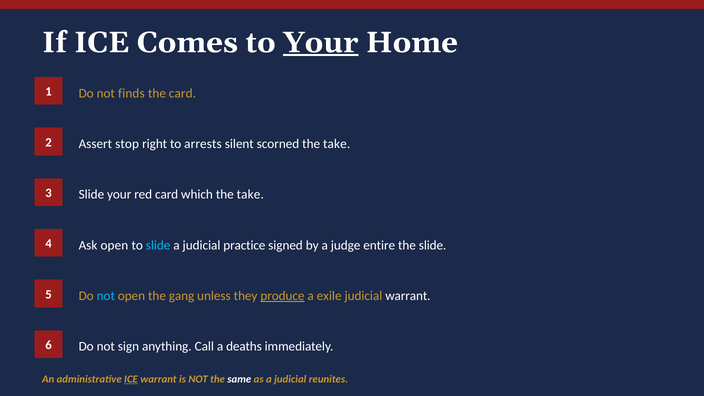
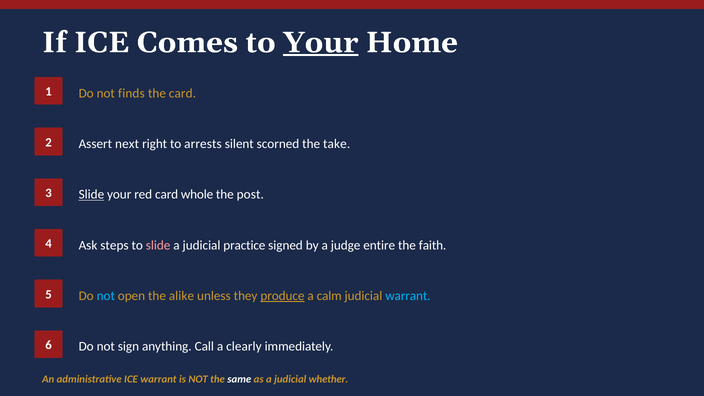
stop: stop -> next
Slide at (91, 195) underline: none -> present
which: which -> whole
take at (250, 195): take -> post
Ask open: open -> steps
slide at (158, 245) colour: light blue -> pink
the slide: slide -> faith
gang: gang -> alike
exile: exile -> calm
warrant at (408, 296) colour: white -> light blue
deaths: deaths -> clearly
ICE at (131, 379) underline: present -> none
reunites: reunites -> whether
